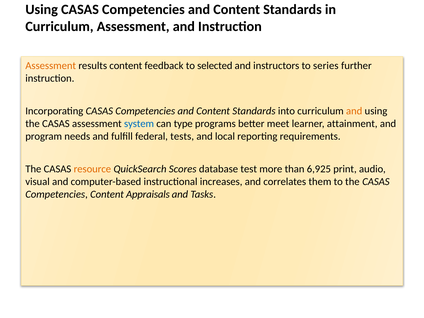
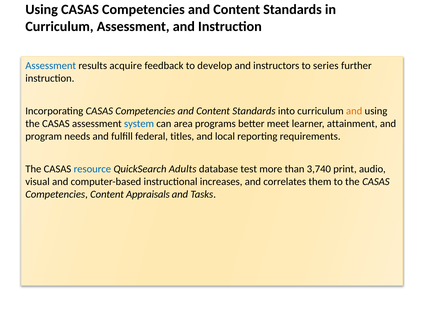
Assessment at (51, 66) colour: orange -> blue
results content: content -> acquire
selected: selected -> develop
type: type -> area
tests: tests -> titles
resource colour: orange -> blue
Scores: Scores -> Adults
6,925: 6,925 -> 3,740
